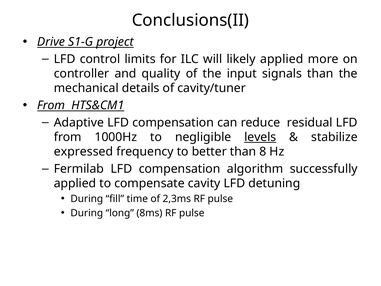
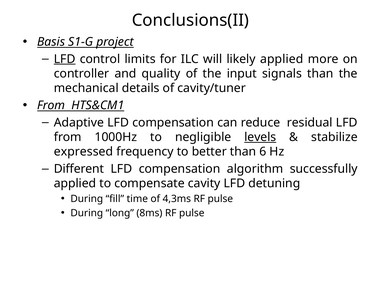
Drive: Drive -> Basis
LFD at (65, 59) underline: none -> present
8: 8 -> 6
Fermilab: Fermilab -> Different
2,3ms: 2,3ms -> 4,3ms
